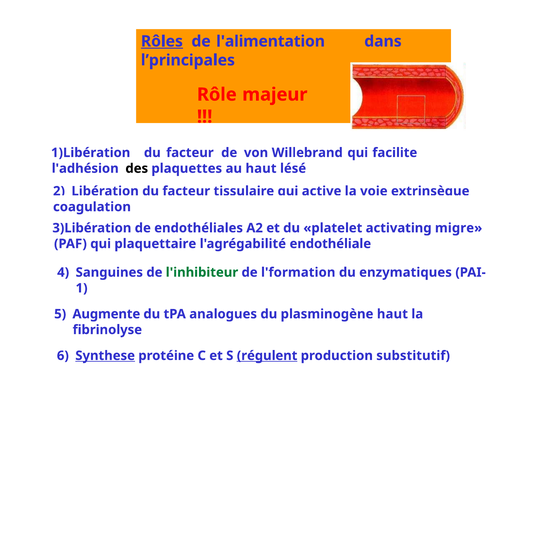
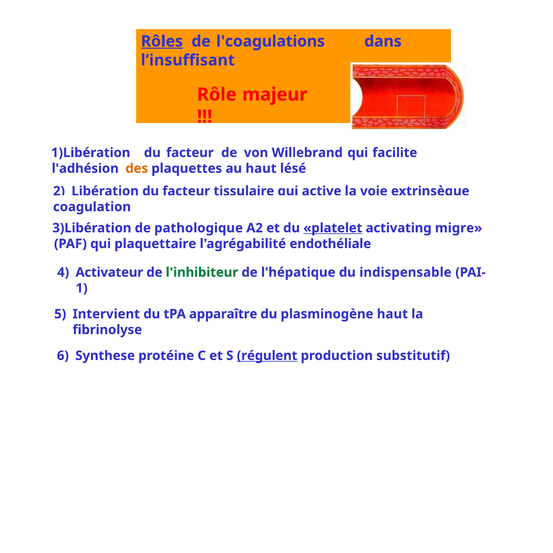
l'alimentation: l'alimentation -> l'coagulations
l’principales: l’principales -> l’insuffisant
des colour: black -> orange
endothéliales: endothéliales -> pathologique
platelet underline: none -> present
Sanguines: Sanguines -> Activateur
l'formation: l'formation -> l'hépatique
enzymatiques: enzymatiques -> indispensable
Augmente: Augmente -> Intervient
analogues: analogues -> apparaître
Synthese underline: present -> none
